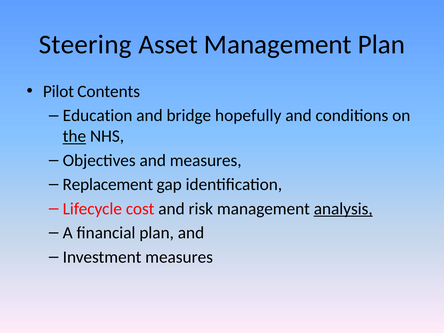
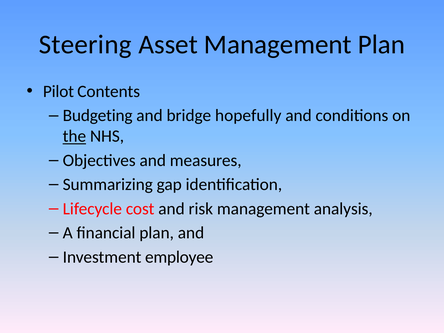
Education: Education -> Budgeting
Replacement: Replacement -> Summarizing
analysis underline: present -> none
Investment measures: measures -> employee
